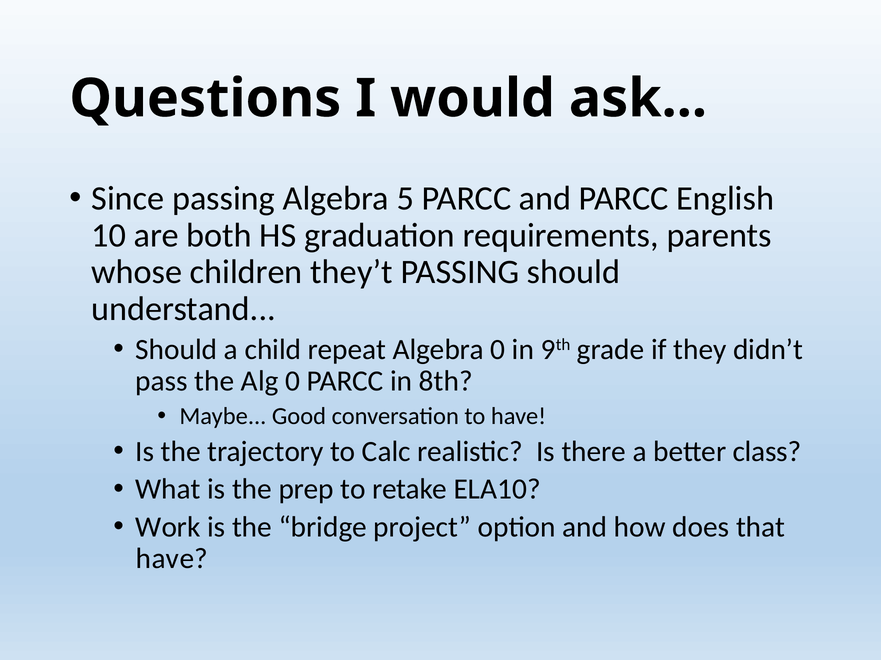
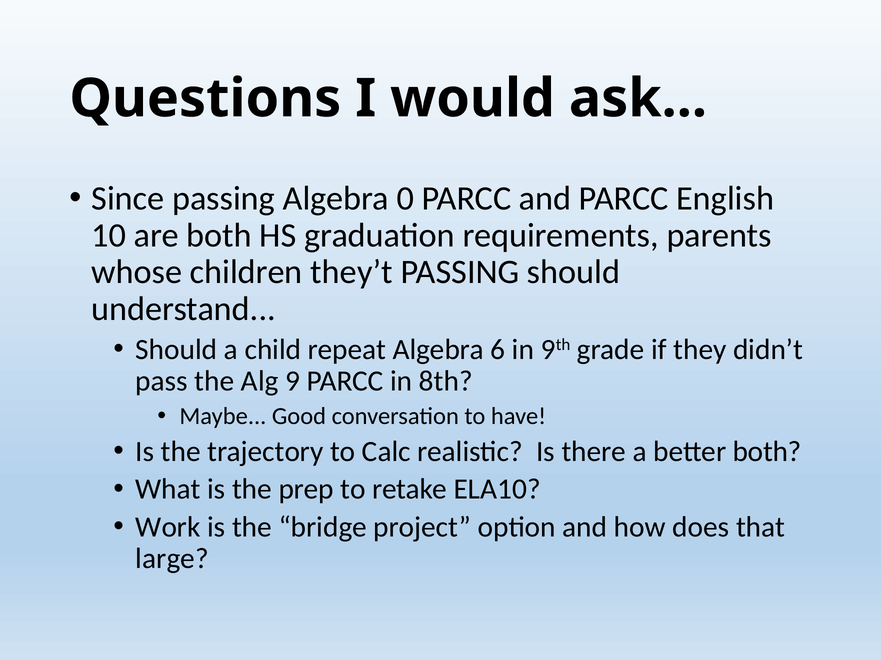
5: 5 -> 0
Algebra 0: 0 -> 6
Alg 0: 0 -> 9
better class: class -> both
have at (172, 559): have -> large
